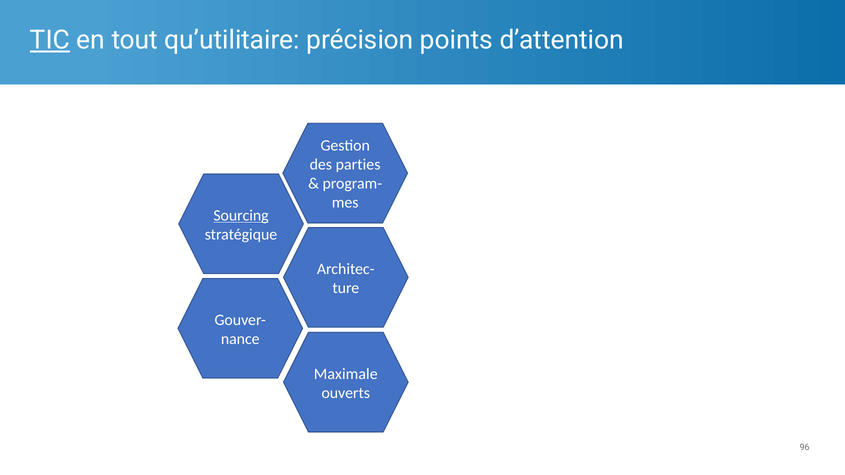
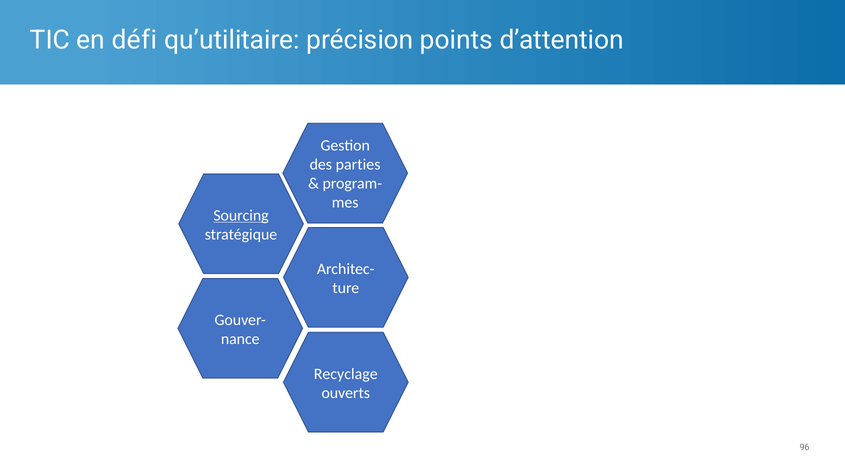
TIC underline: present -> none
tout: tout -> défi
Maximale: Maximale -> Recyclage
